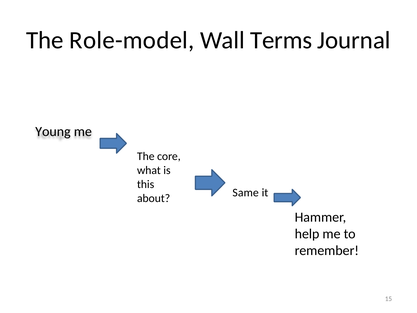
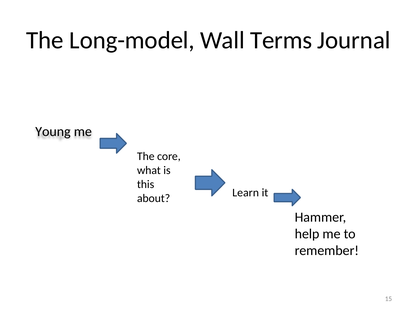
Role-model: Role-model -> Long-model
Same: Same -> Learn
